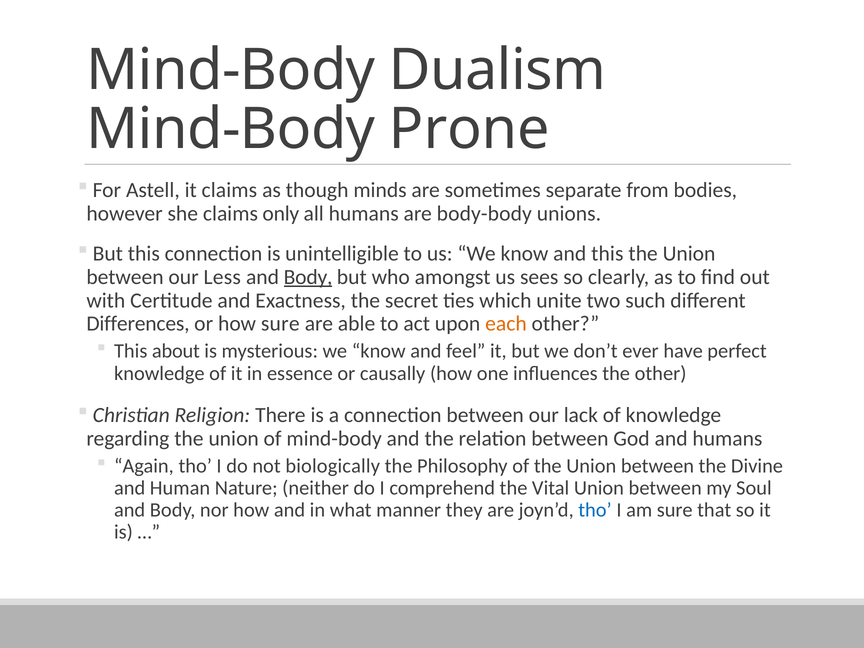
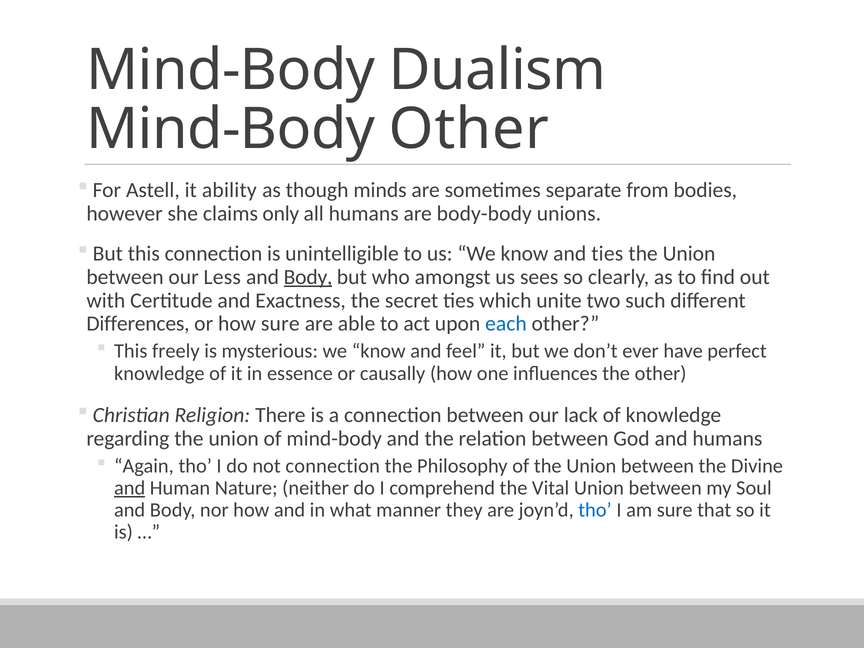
Mind-Body Prone: Prone -> Other
it claims: claims -> ability
and this: this -> ties
each colour: orange -> blue
about: about -> freely
not biologically: biologically -> connection
and at (130, 488) underline: none -> present
